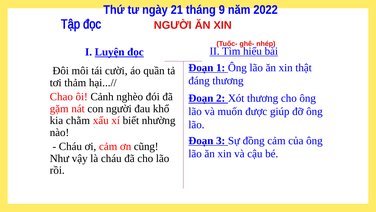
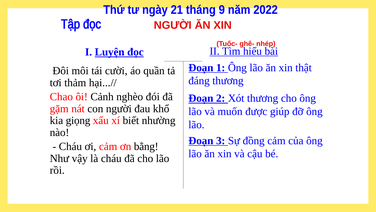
chằm: chằm -> giọng
cũng: cũng -> bằng
